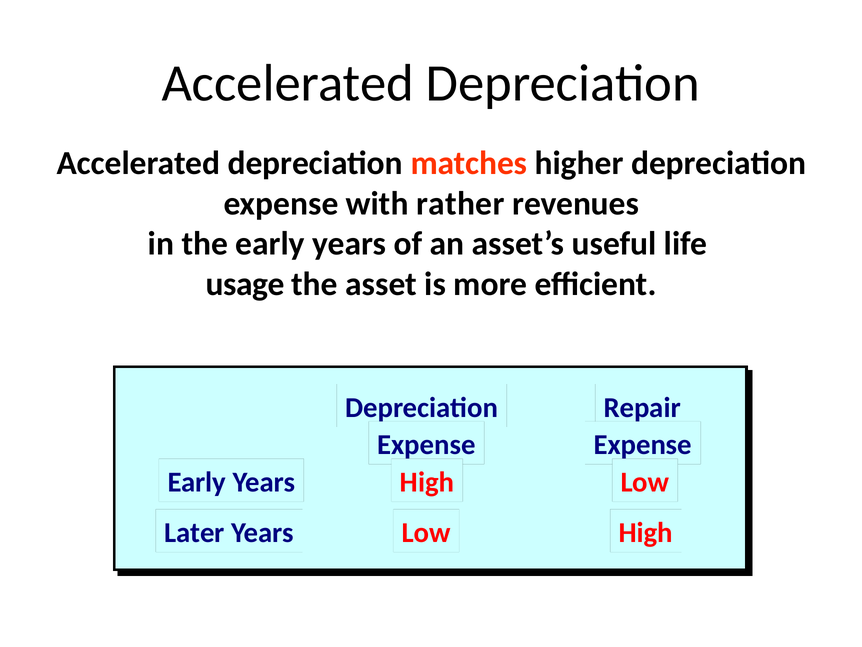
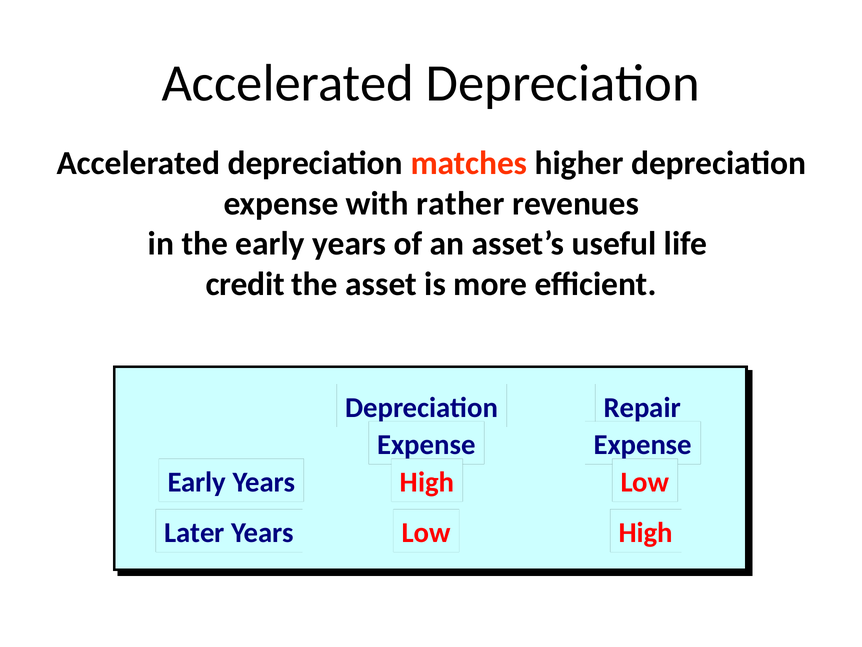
usage: usage -> credit
